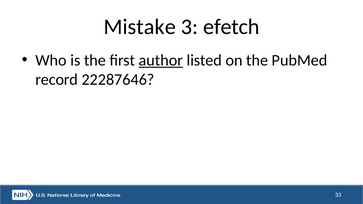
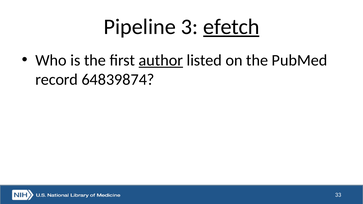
Mistake: Mistake -> Pipeline
efetch underline: none -> present
22287646: 22287646 -> 64839874
